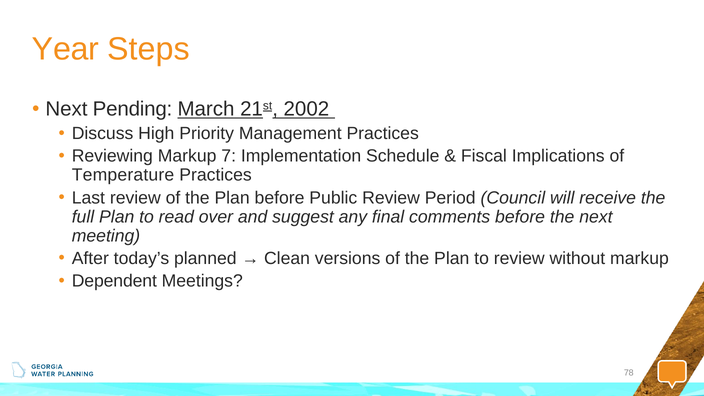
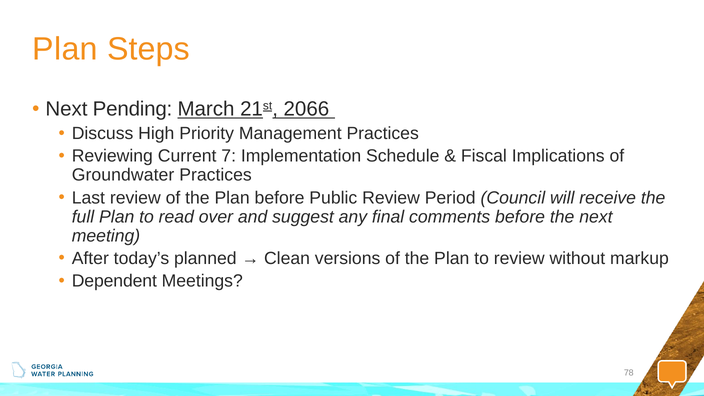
Year at (65, 49): Year -> Plan
2002: 2002 -> 2066
Reviewing Markup: Markup -> Current
Temperature: Temperature -> Groundwater
